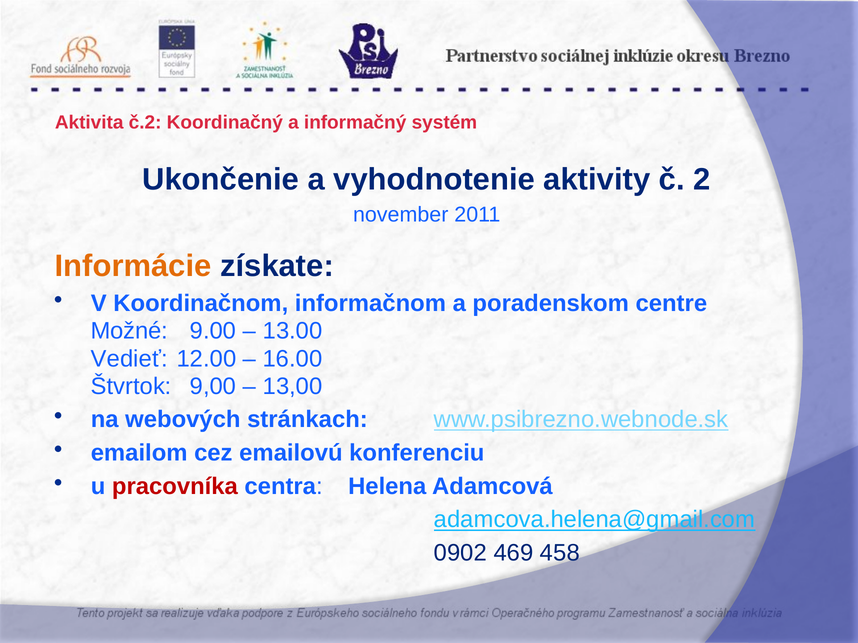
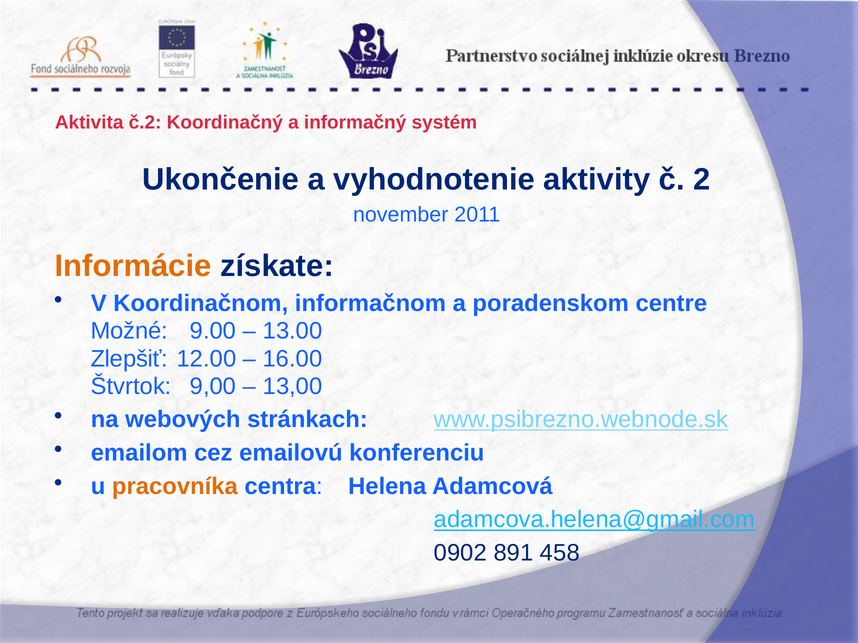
Vedieť: Vedieť -> Zlepšiť
pracovníka colour: red -> orange
469: 469 -> 891
